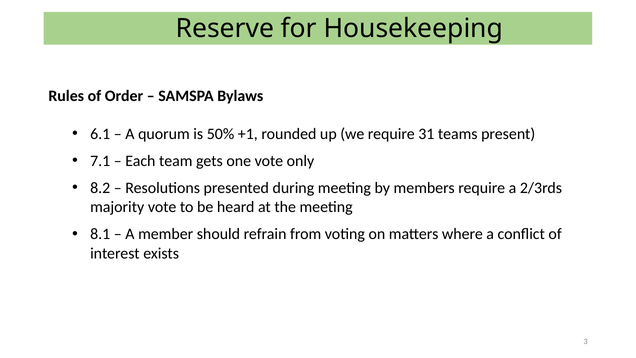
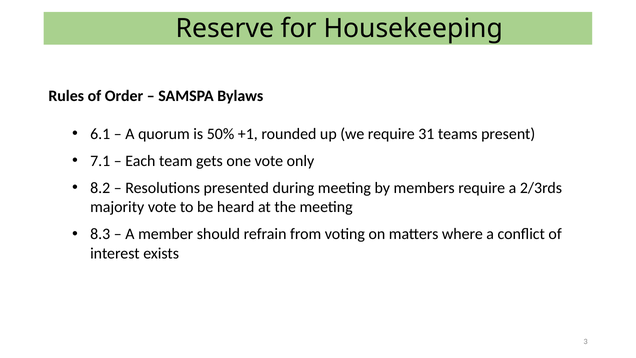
8.1: 8.1 -> 8.3
